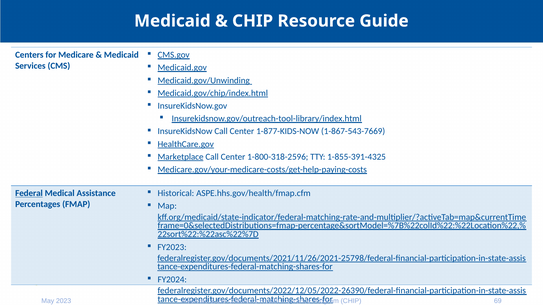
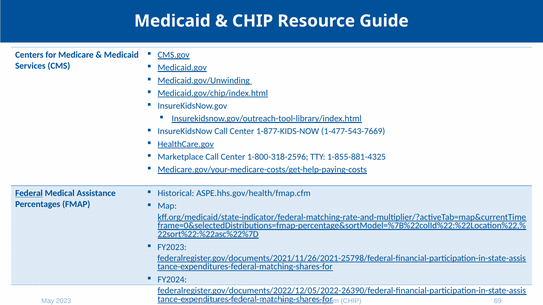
1-867-543-7669: 1-867-543-7669 -> 1-477-543-7669
Marketplace underline: present -> none
1-855-391-4325: 1-855-391-4325 -> 1-855-881-4325
